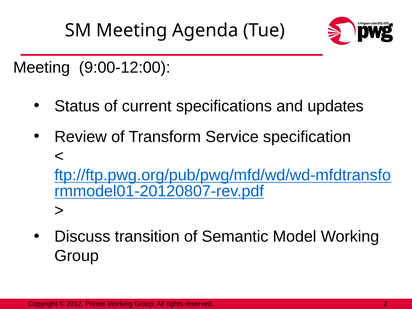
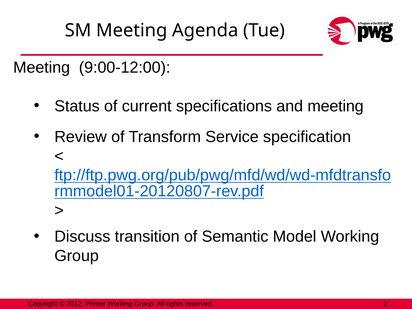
and updates: updates -> meeting
